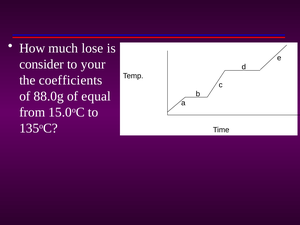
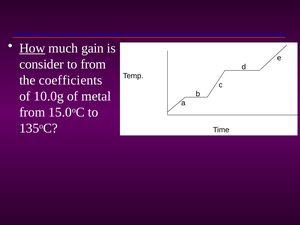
How underline: none -> present
lose: lose -> gain
to your: your -> from
88.0g: 88.0g -> 10.0g
equal: equal -> metal
